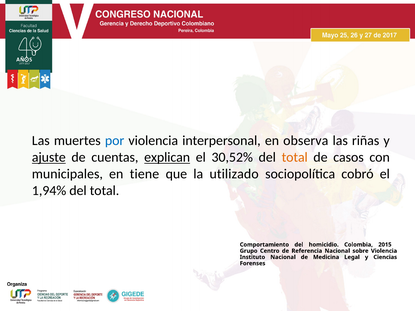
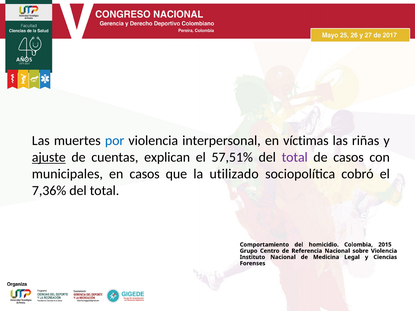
observa: observa -> víctimas
explican underline: present -> none
30,52%: 30,52% -> 57,51%
total at (295, 157) colour: orange -> purple
en tiene: tiene -> casos
1,94%: 1,94% -> 7,36%
